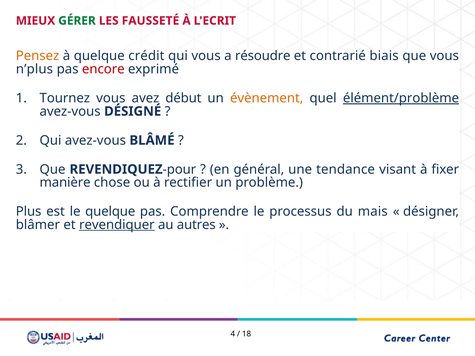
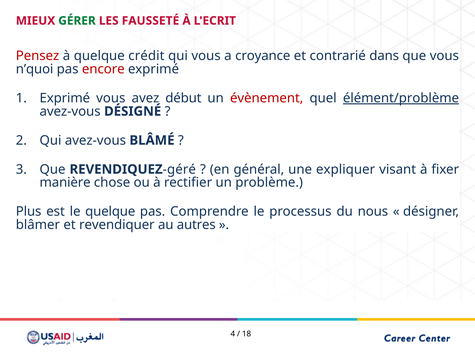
Pensez colour: orange -> red
résoudre: résoudre -> croyance
biais: biais -> dans
n’plus: n’plus -> n’quoi
Tournez at (65, 98): Tournez -> Exprimé
évènement colour: orange -> red
pour: pour -> géré
tendance: tendance -> expliquer
mais: mais -> nous
revendiquer underline: present -> none
